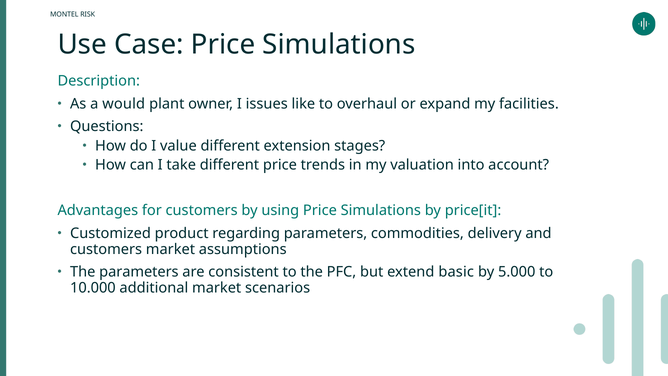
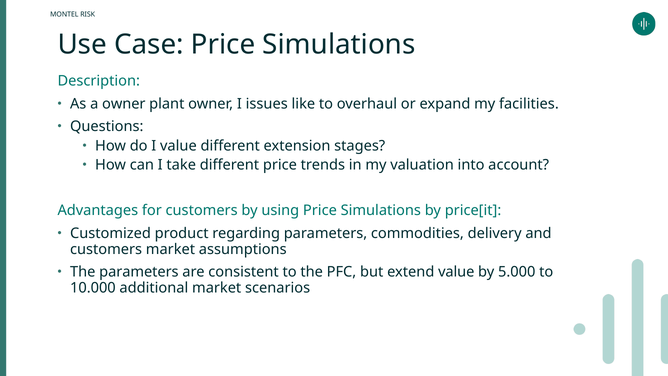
a would: would -> owner
extend basic: basic -> value
